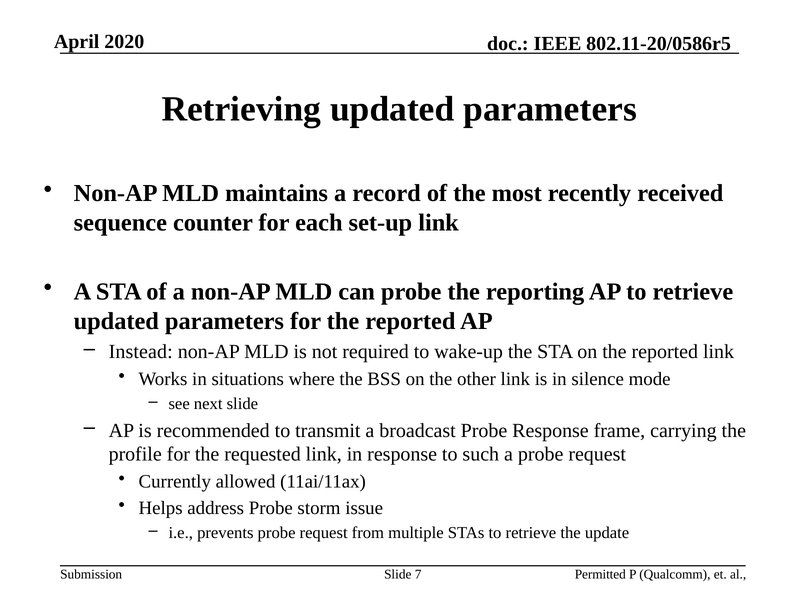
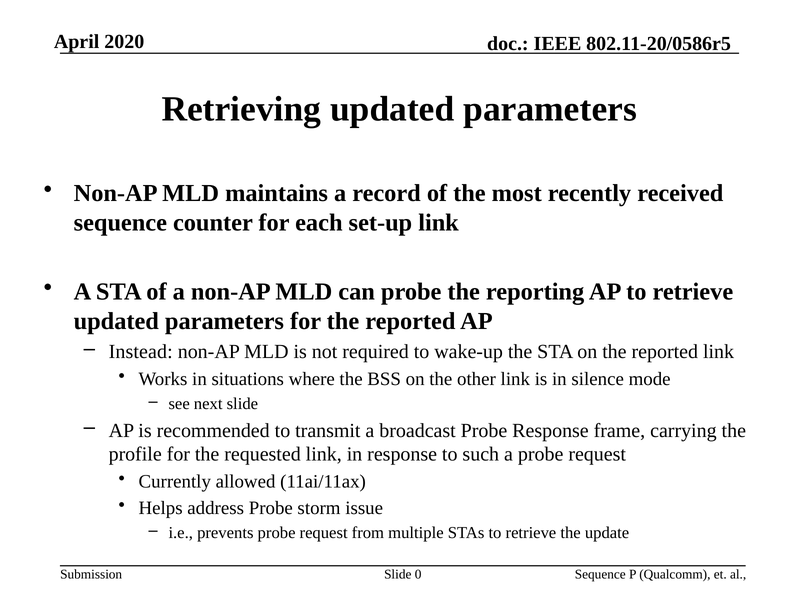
7: 7 -> 0
Permitted at (600, 575): Permitted -> Sequence
